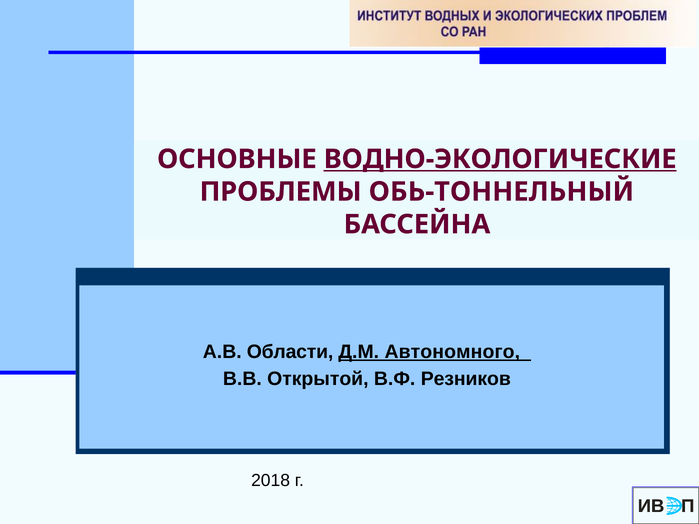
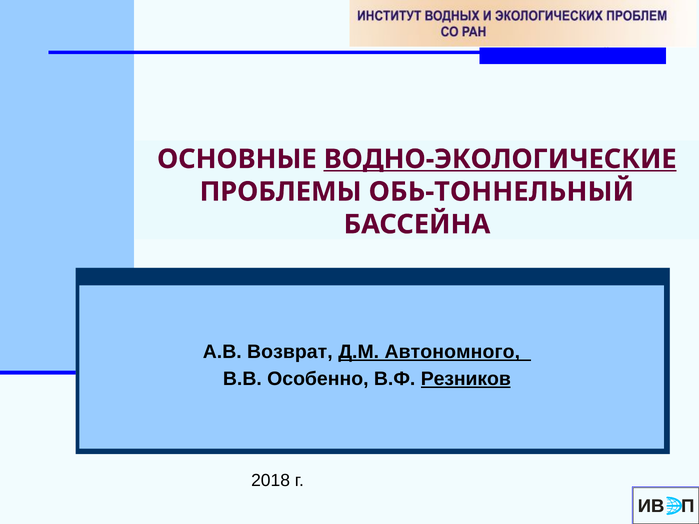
Области: Области -> Возврат
Открытой: Открытой -> Особенно
Резников underline: none -> present
